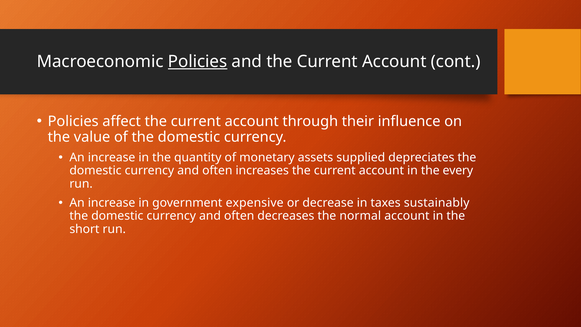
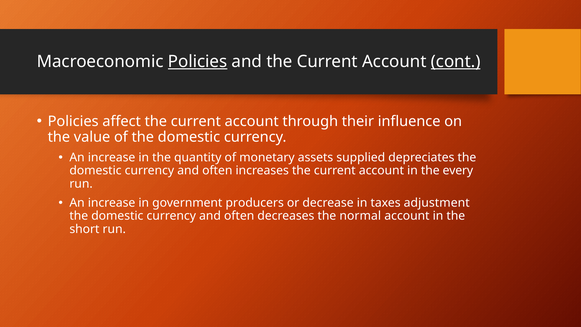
cont underline: none -> present
expensive: expensive -> producers
sustainably: sustainably -> adjustment
